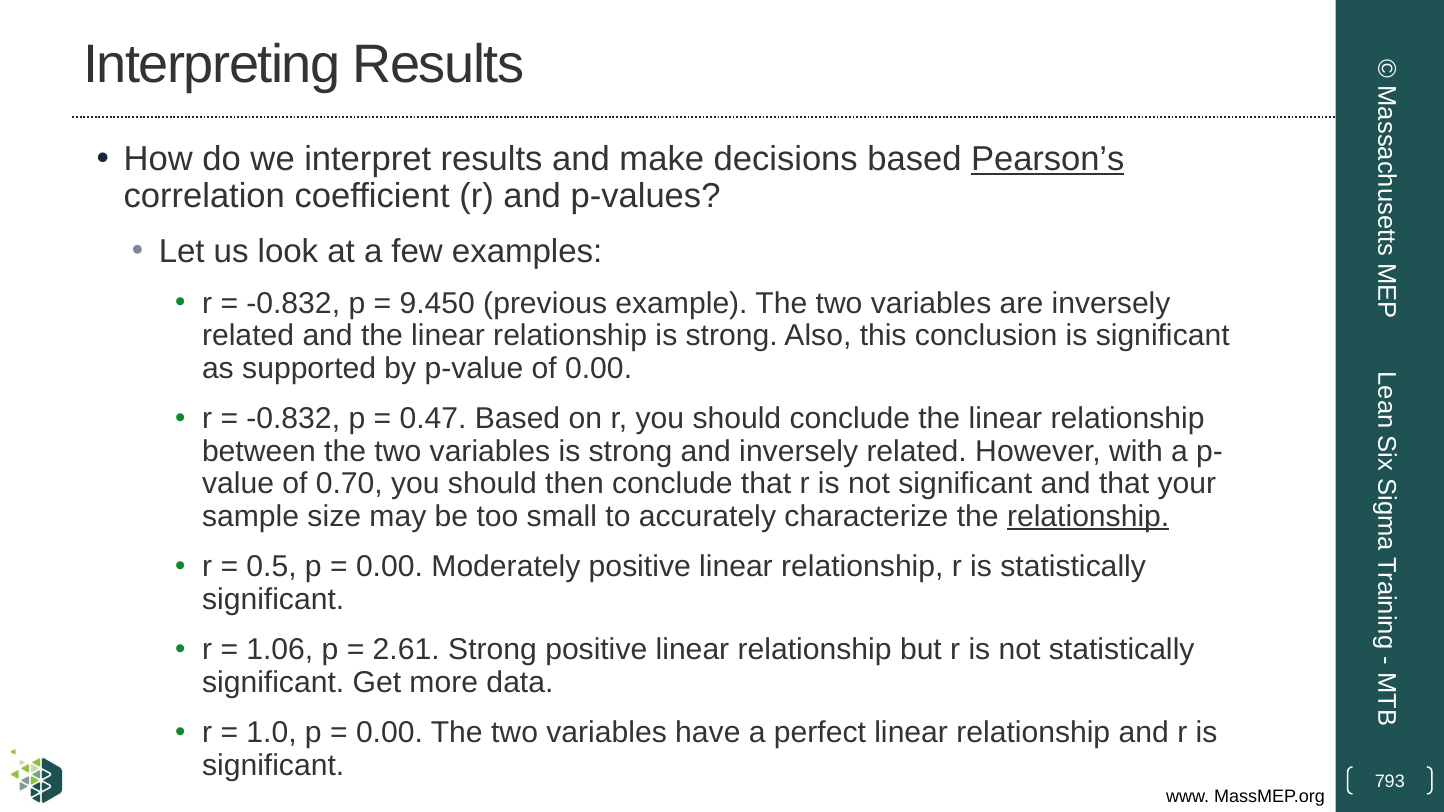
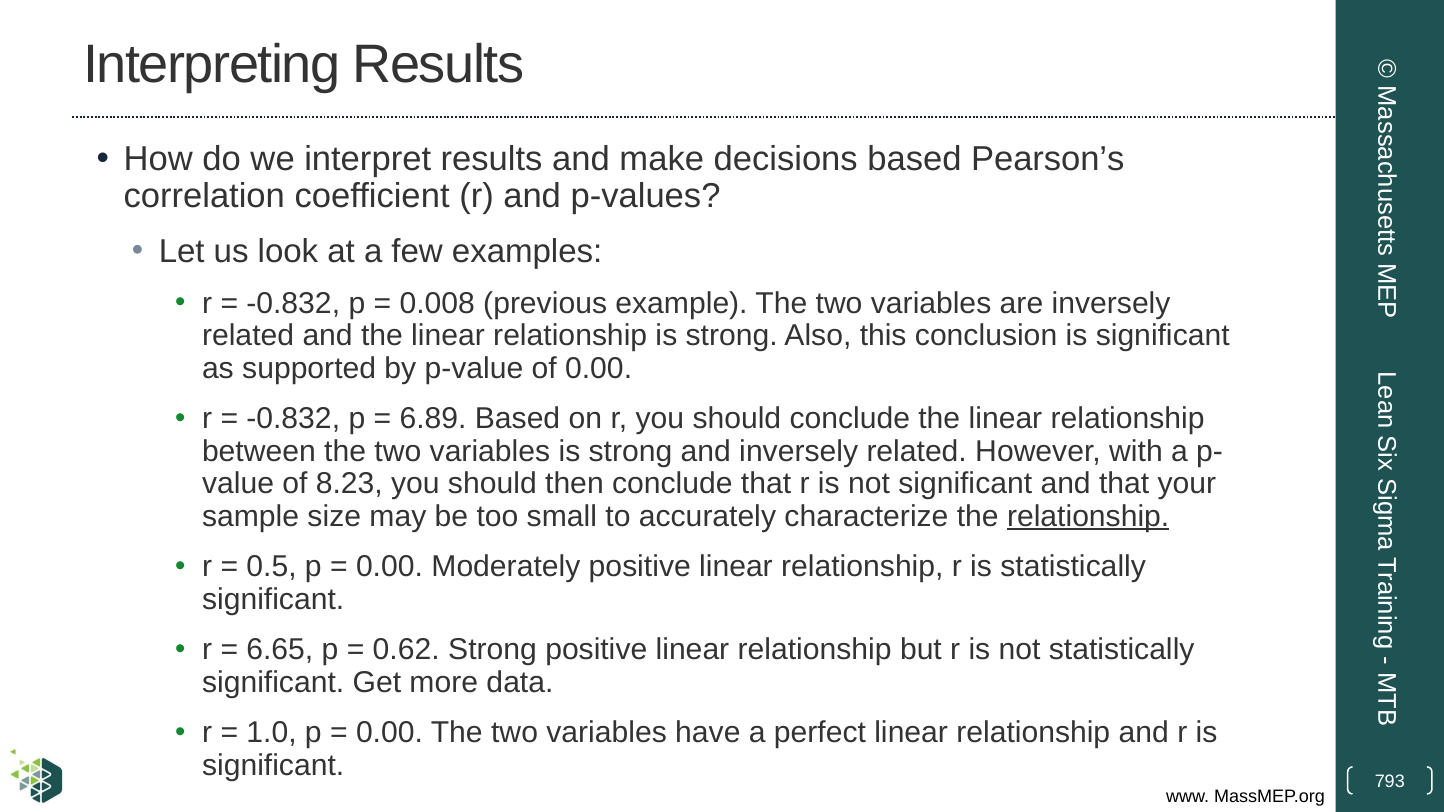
Pearson’s underline: present -> none
9.450: 9.450 -> 0.008
0.47: 0.47 -> 6.89
0.70: 0.70 -> 8.23
1.06: 1.06 -> 6.65
2.61: 2.61 -> 0.62
